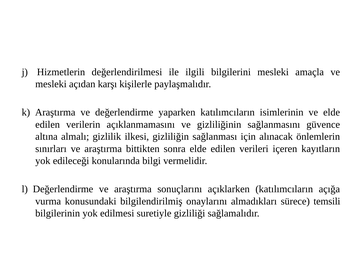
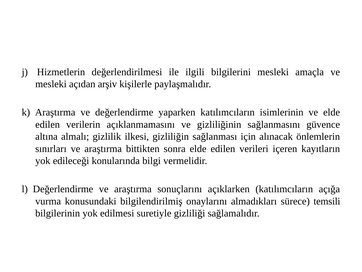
karşı: karşı -> arşiv
